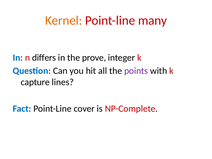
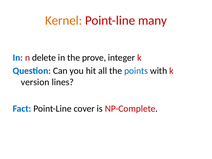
differs: differs -> delete
points colour: purple -> blue
capture: capture -> version
